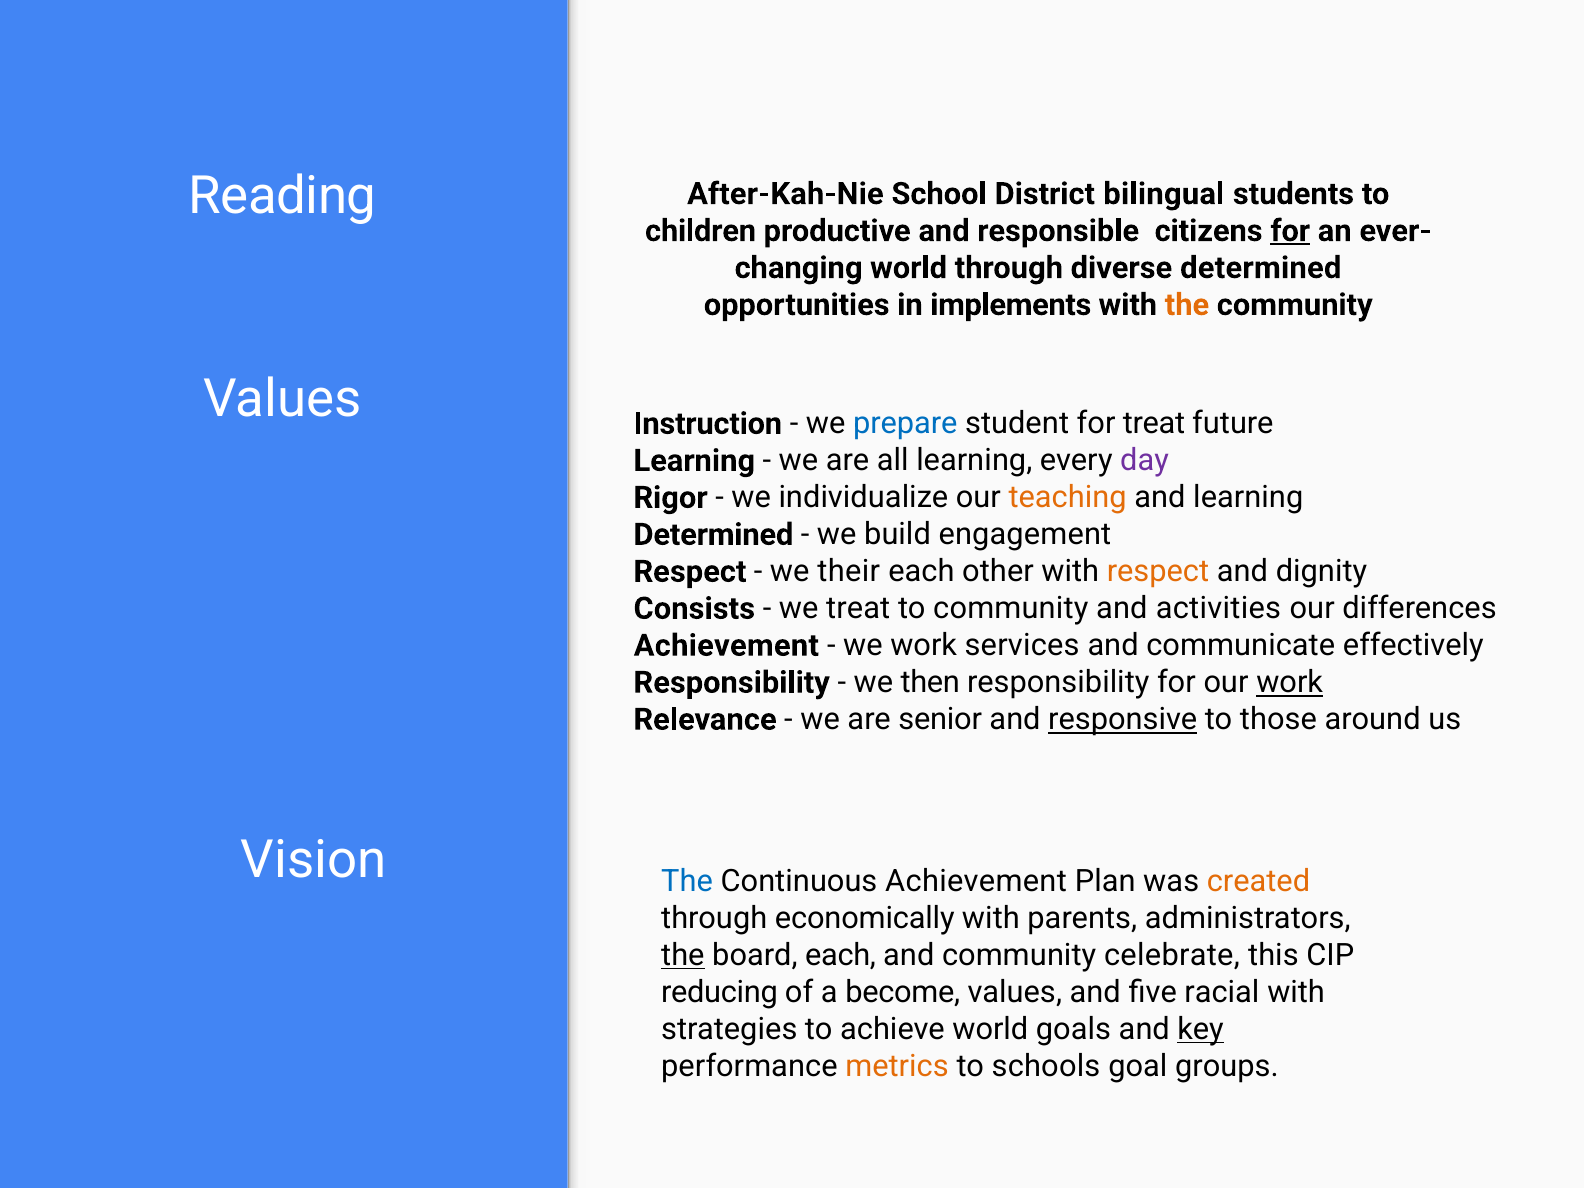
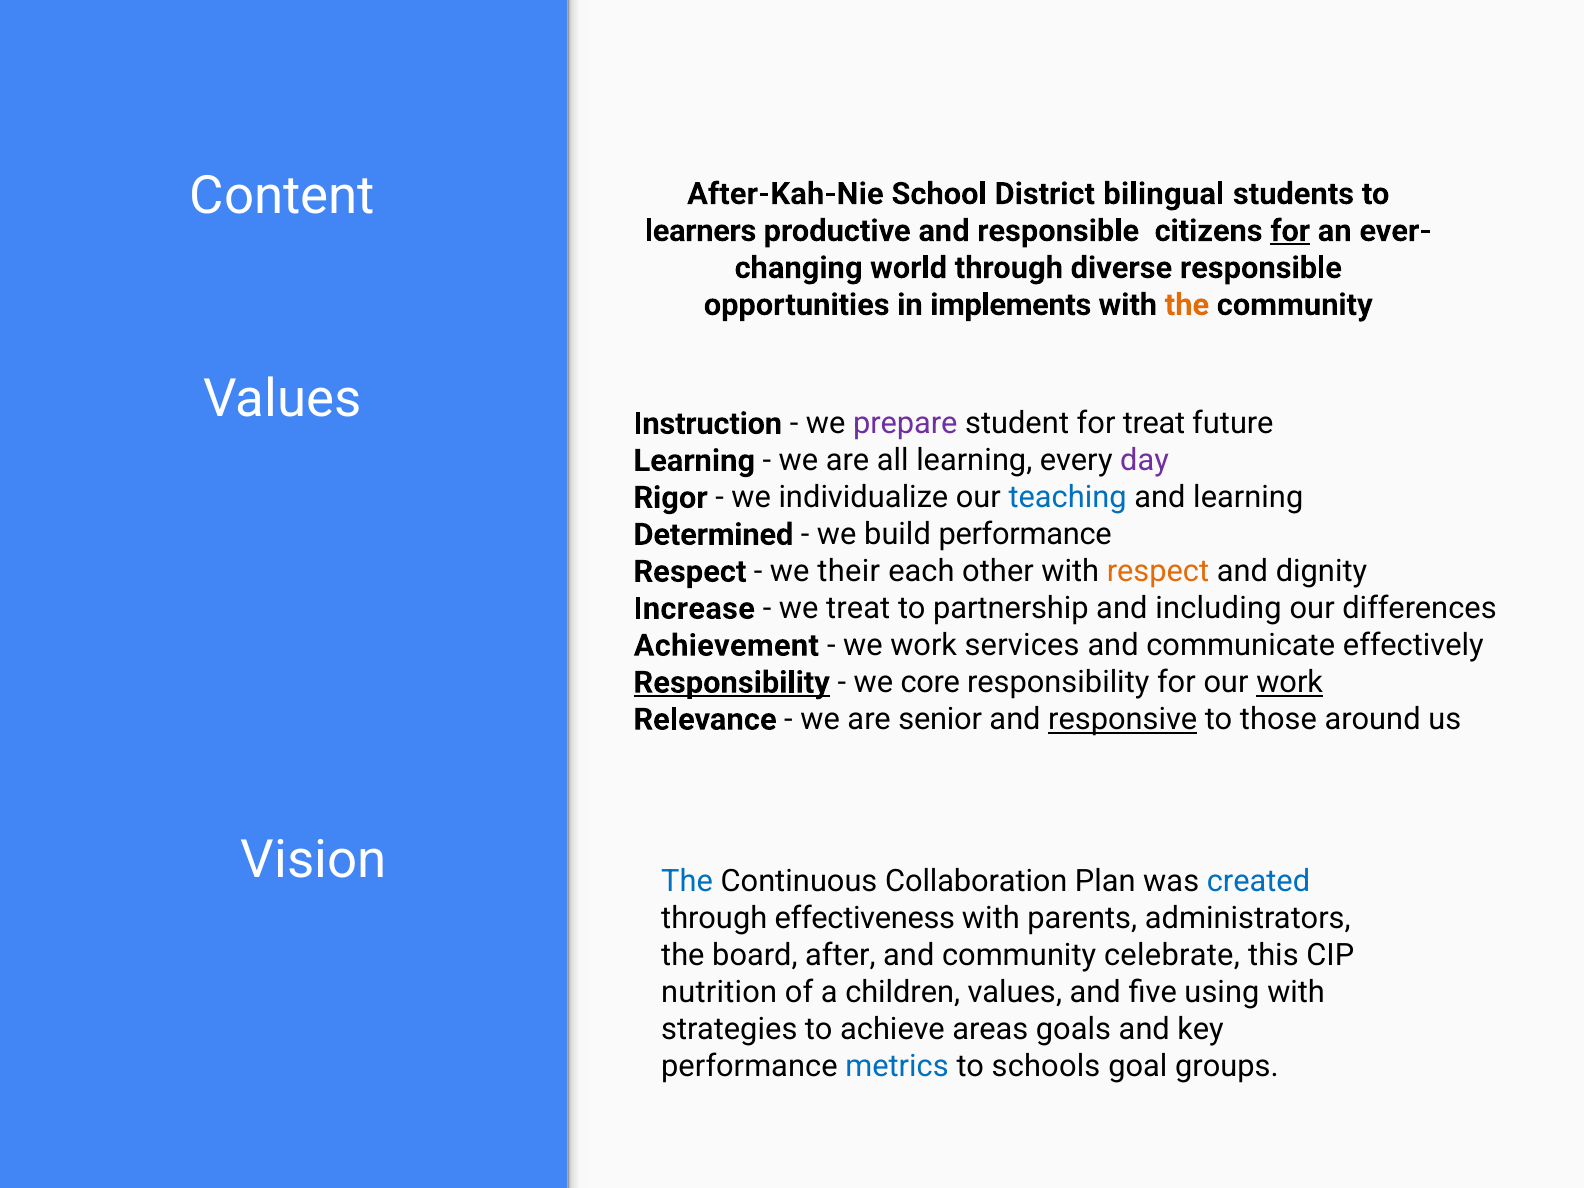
Reading: Reading -> Content
children: children -> learners
diverse determined: determined -> responsible
prepare colour: blue -> purple
teaching colour: orange -> blue
build engagement: engagement -> performance
Consists: Consists -> Increase
to community: community -> partnership
activities: activities -> including
Responsibility at (732, 683) underline: none -> present
then: then -> core
Continuous Achievement: Achievement -> Collaboration
created colour: orange -> blue
economically: economically -> effectiveness
the at (683, 955) underline: present -> none
board each: each -> after
reducing: reducing -> nutrition
become: become -> children
racial: racial -> using
achieve world: world -> areas
key underline: present -> none
metrics colour: orange -> blue
